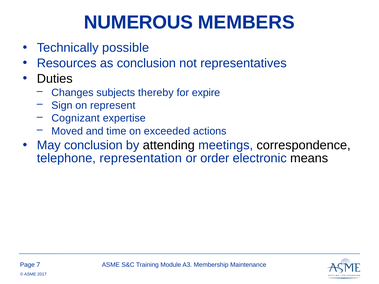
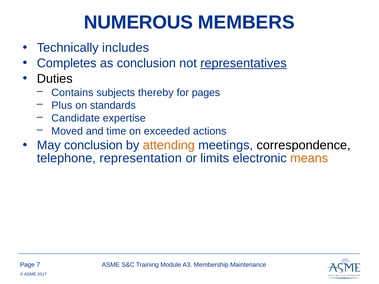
possible: possible -> includes
Resources: Resources -> Completes
representatives underline: none -> present
Changes: Changes -> Contains
expire: expire -> pages
Sign: Sign -> Plus
represent: represent -> standards
Cognizant: Cognizant -> Candidate
attending colour: black -> orange
order: order -> limits
means colour: black -> orange
